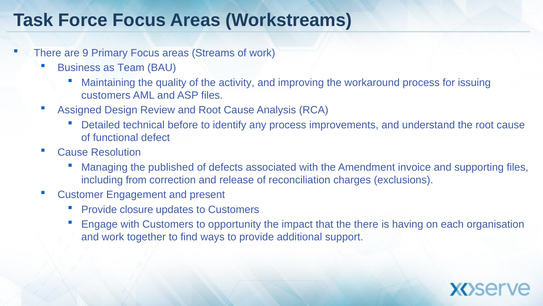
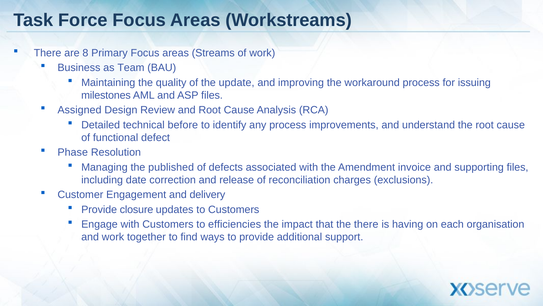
9: 9 -> 8
activity: activity -> update
customers at (106, 95): customers -> milestones
Cause at (73, 152): Cause -> Phase
from: from -> date
present: present -> delivery
opportunity: opportunity -> efficiencies
